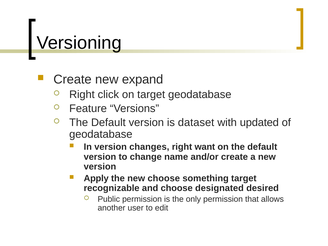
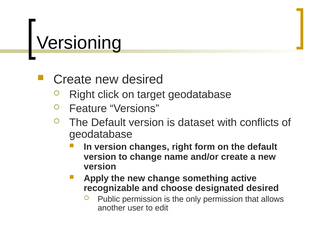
new expand: expand -> desired
updated: updated -> conflicts
want: want -> form
new choose: choose -> change
something target: target -> active
